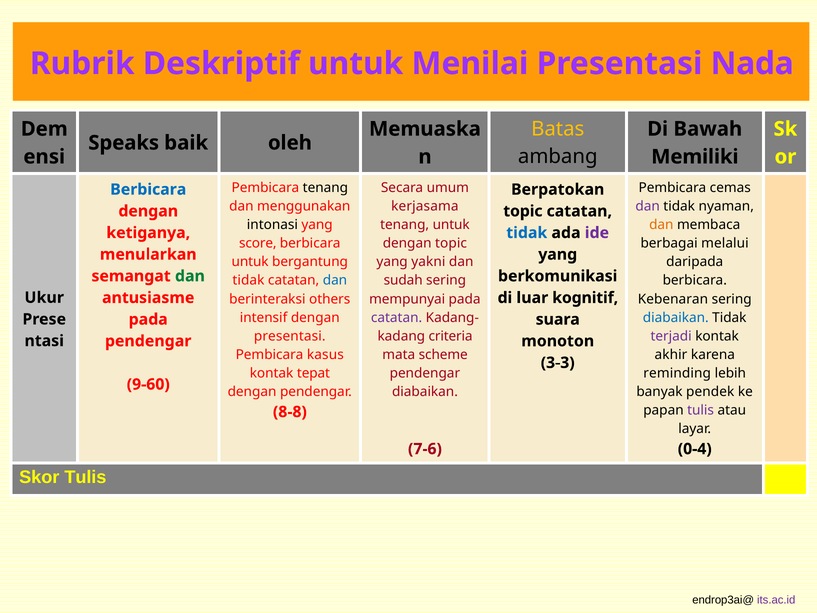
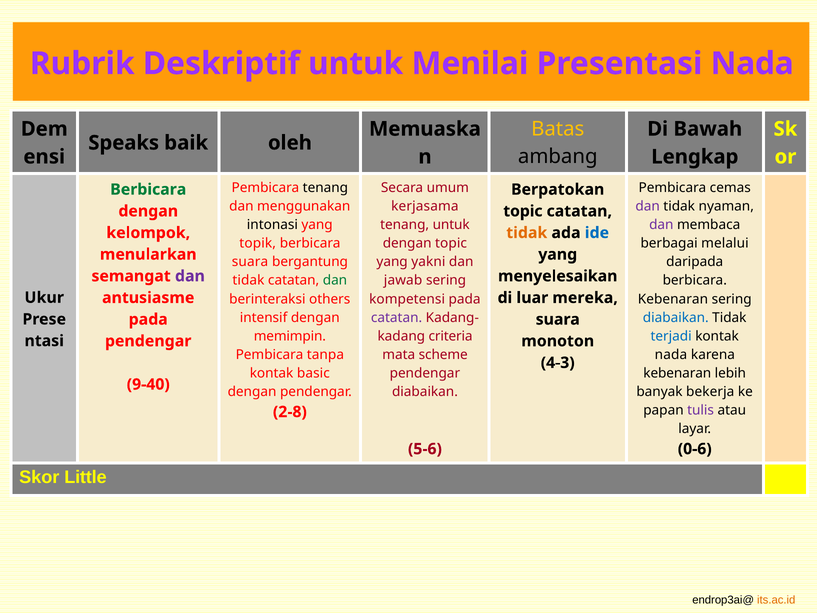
Memiliki: Memiliki -> Lengkap
Berbicara at (148, 189) colour: blue -> green
dan at (661, 225) colour: orange -> purple
ketiganya: ketiganya -> kelompok
tidak at (527, 233) colour: blue -> orange
ide colour: purple -> blue
score: score -> topik
untuk at (250, 262): untuk -> suara
dan at (190, 276) colour: green -> purple
berkomunikasi: berkomunikasi -> menyelesaikan
dan at (335, 280) colour: blue -> green
sudah: sudah -> jawab
kognitif: kognitif -> mereka
mempunyai: mempunyai -> kompetensi
presentasi at (290, 336): presentasi -> memimpin
terjadi colour: purple -> blue
kasus: kasus -> tanpa
akhir at (671, 354): akhir -> nada
3-3: 3-3 -> 4-3
tepat: tepat -> basic
reminding at (677, 373): reminding -> kebenaran
9-60: 9-60 -> 9-40
pendek: pendek -> bekerja
8-8: 8-8 -> 2-8
7-6: 7-6 -> 5-6
0-4: 0-4 -> 0-6
Skor Tulis: Tulis -> Little
its.ac.id colour: purple -> orange
